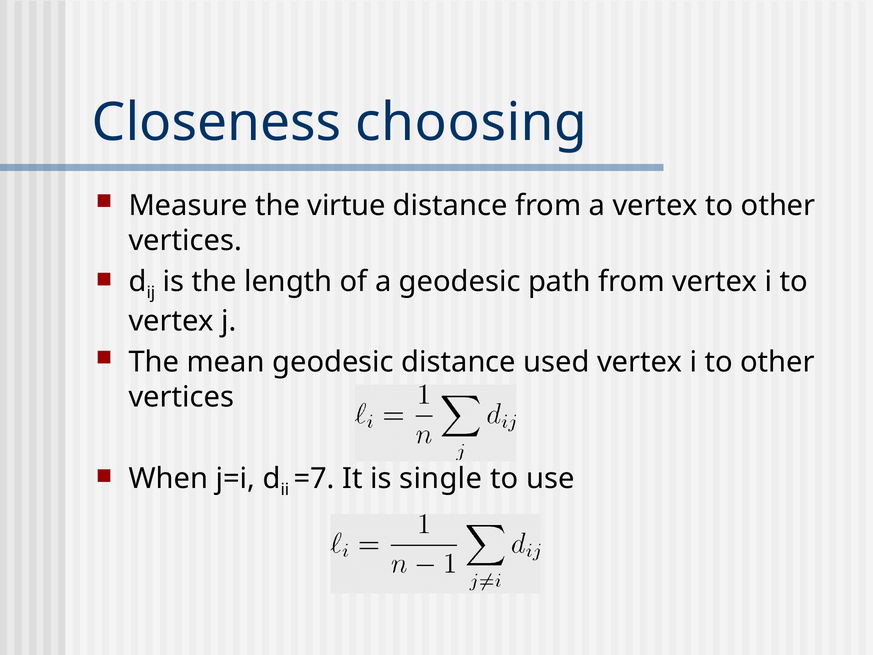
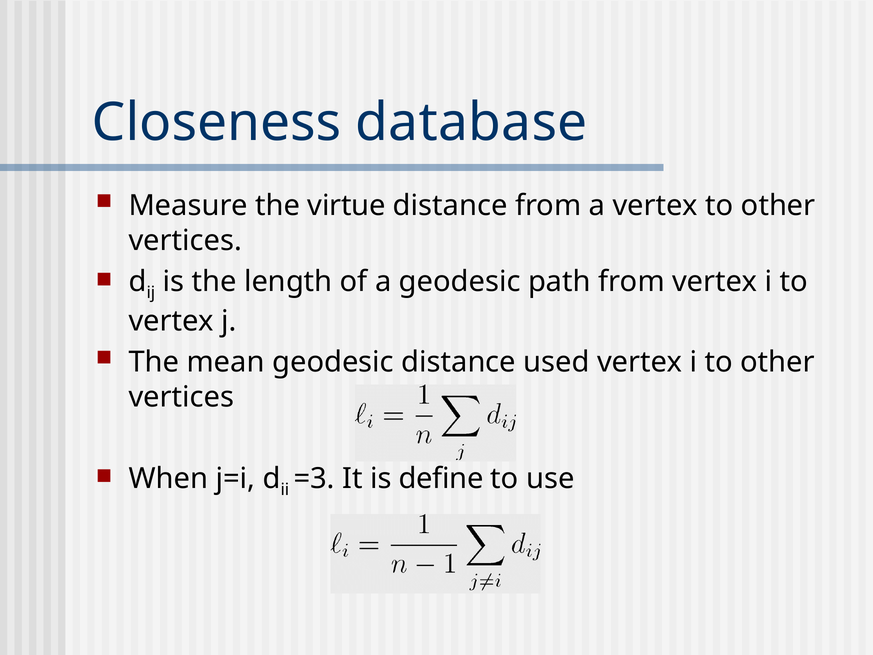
choosing: choosing -> database
=7: =7 -> =3
single: single -> define
